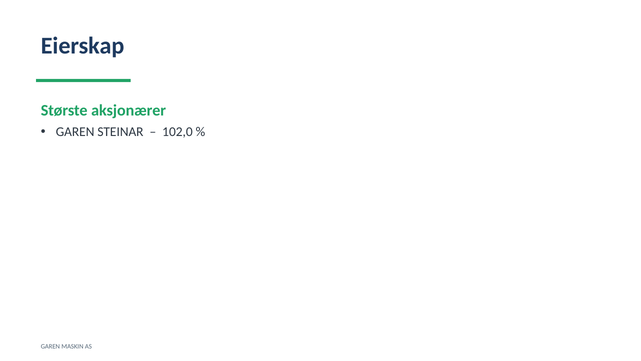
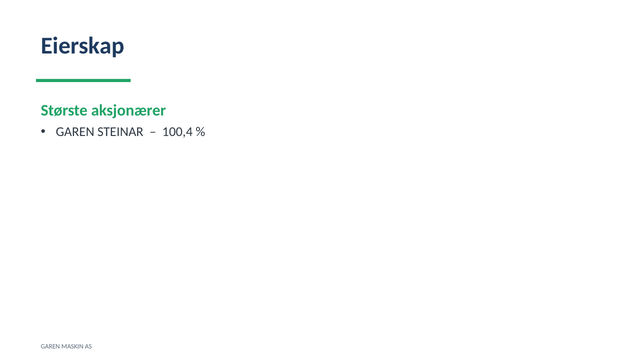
102,0: 102,0 -> 100,4
